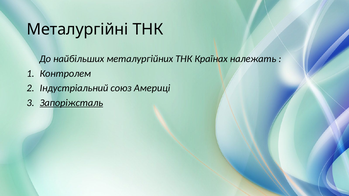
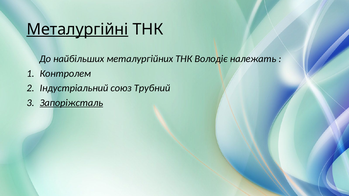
Металургійні underline: none -> present
Країнах: Країнах -> Володіє
Америці: Америці -> Трубний
